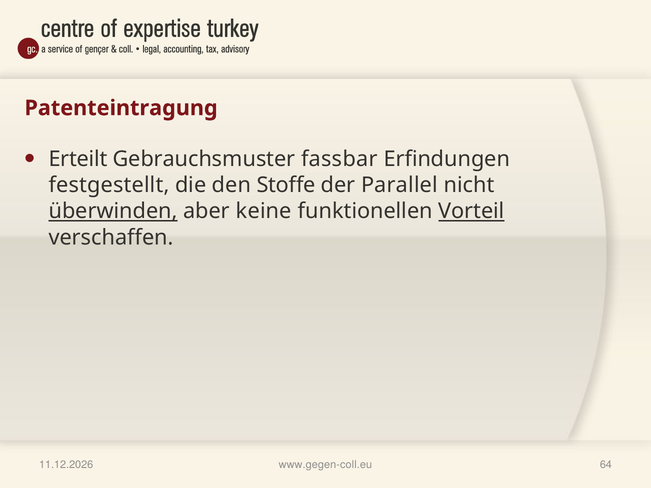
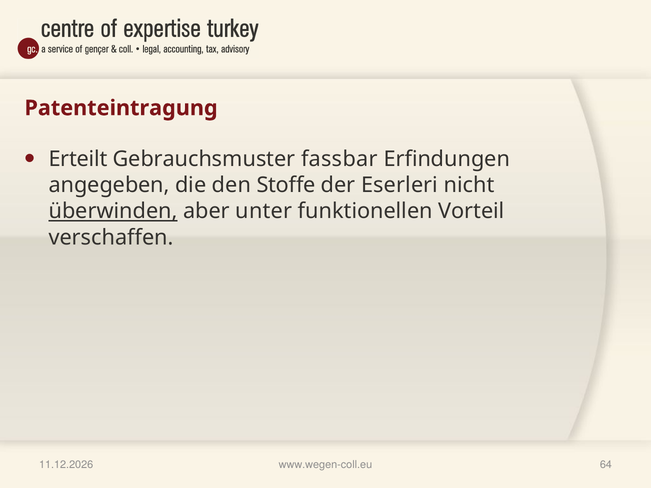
festgestellt: festgestellt -> angegeben
Parallel: Parallel -> Eserleri
keine: keine -> unter
Vorteil underline: present -> none
www.gegen-coll.eu: www.gegen-coll.eu -> www.wegen-coll.eu
